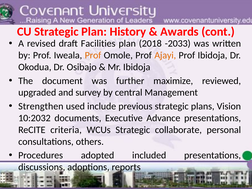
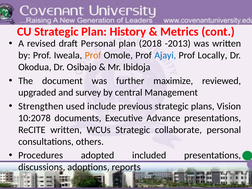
Awards: Awards -> Metrics
draft Facilities: Facilities -> Personal
-2033: -2033 -> -2013
Ajayi colour: orange -> blue
Prof Ibidoja: Ibidoja -> Locally
10:2032: 10:2032 -> 10:2078
ReCITE criteria: criteria -> written
